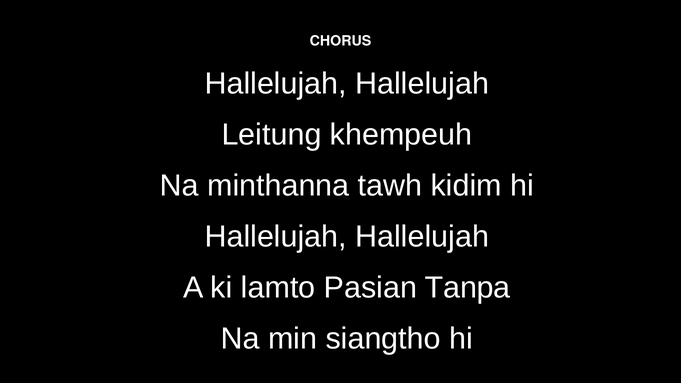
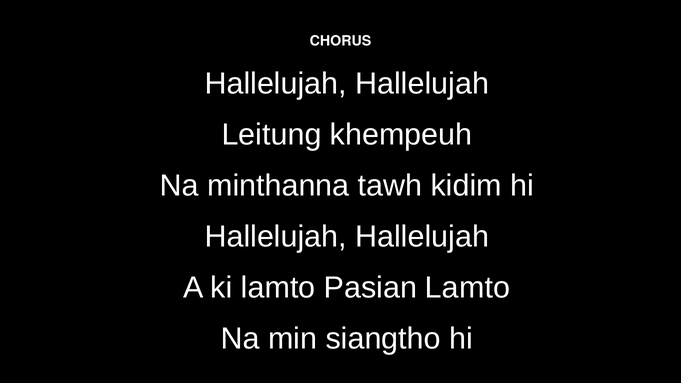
Pasian Tanpa: Tanpa -> Lamto
